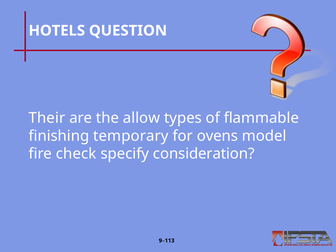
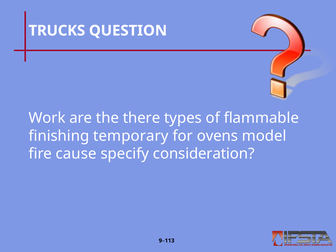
HOTELS: HOTELS -> TRUCKS
Their: Their -> Work
allow: allow -> there
check: check -> cause
